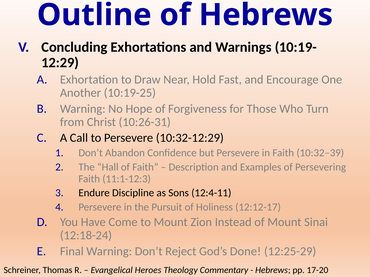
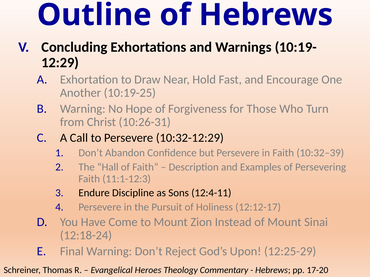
Done: Done -> Upon
